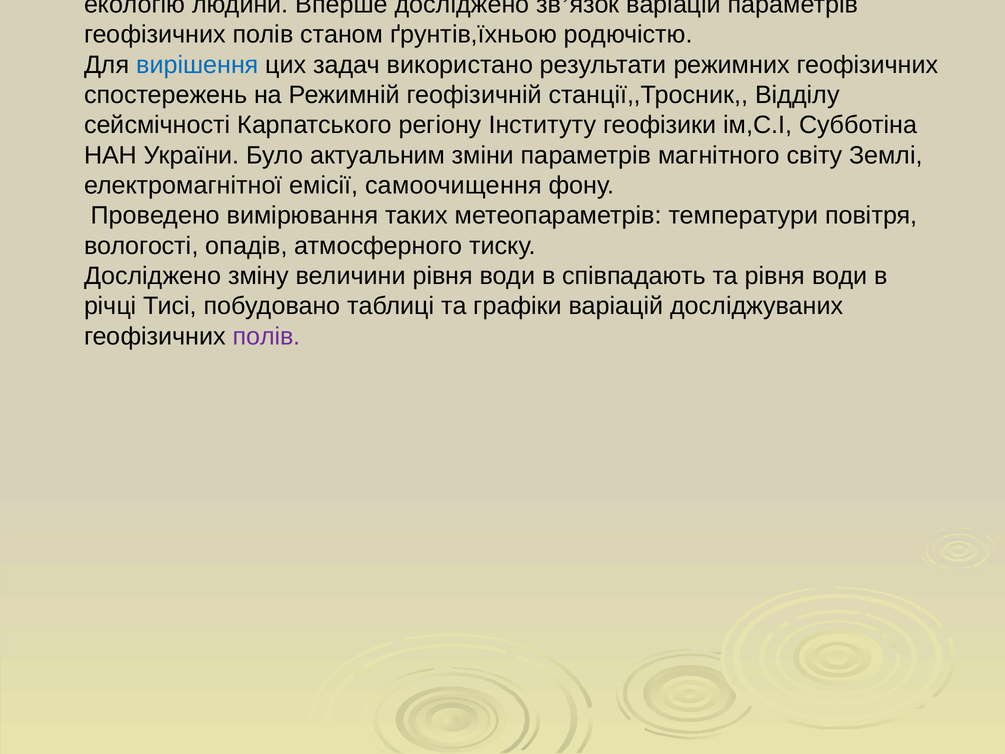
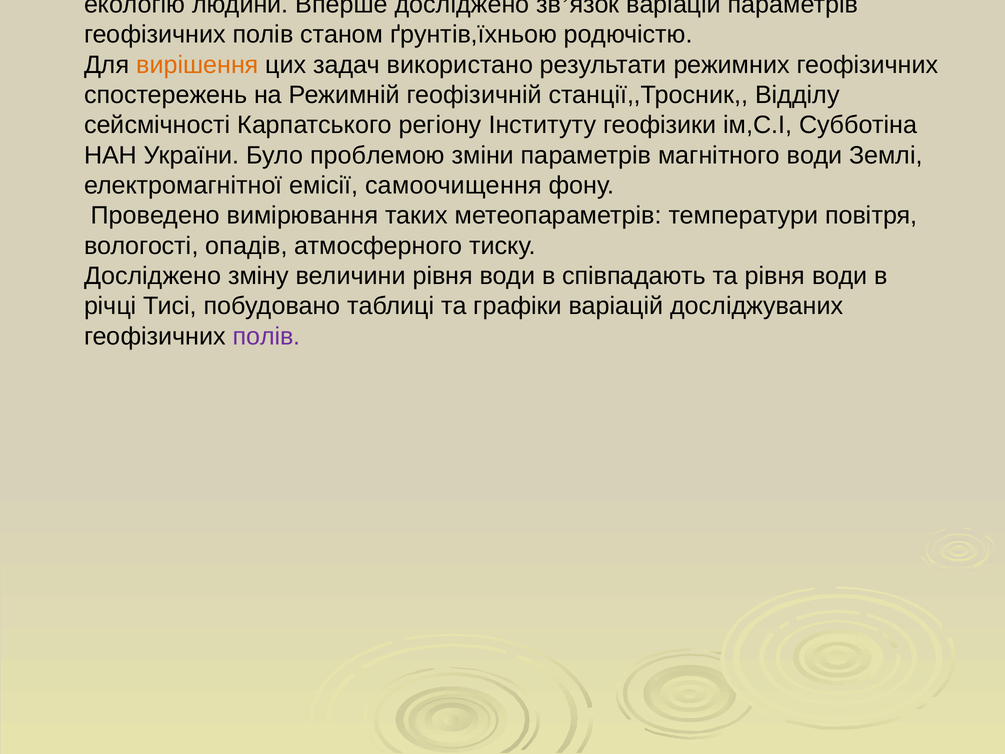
вирішення colour: blue -> orange
актуальним: актуальним -> проблемою
магнітного світу: світу -> води
